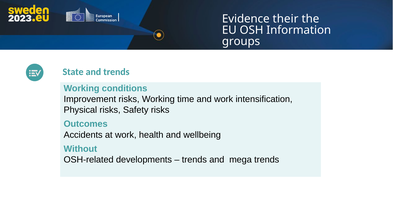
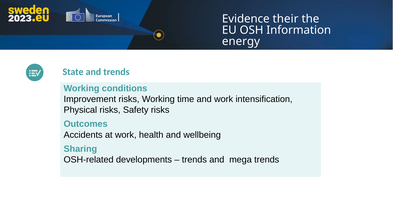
groups: groups -> energy
Without: Without -> Sharing
